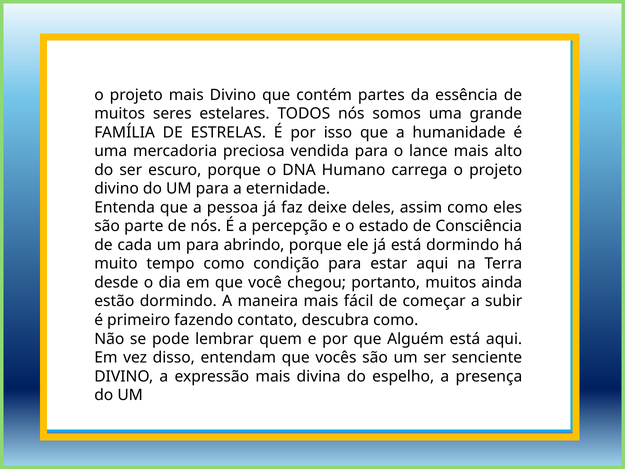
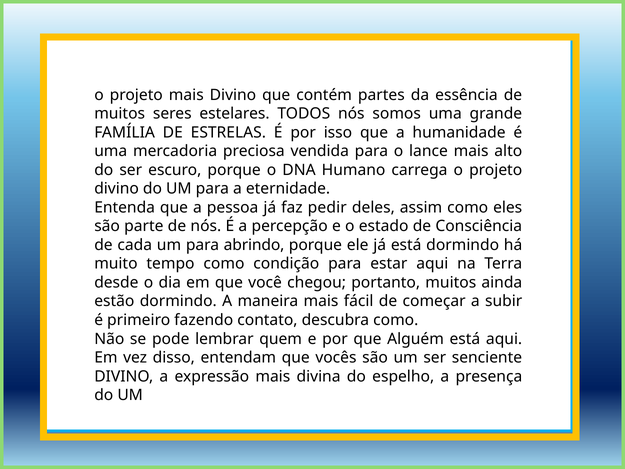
deixe: deixe -> pedir
